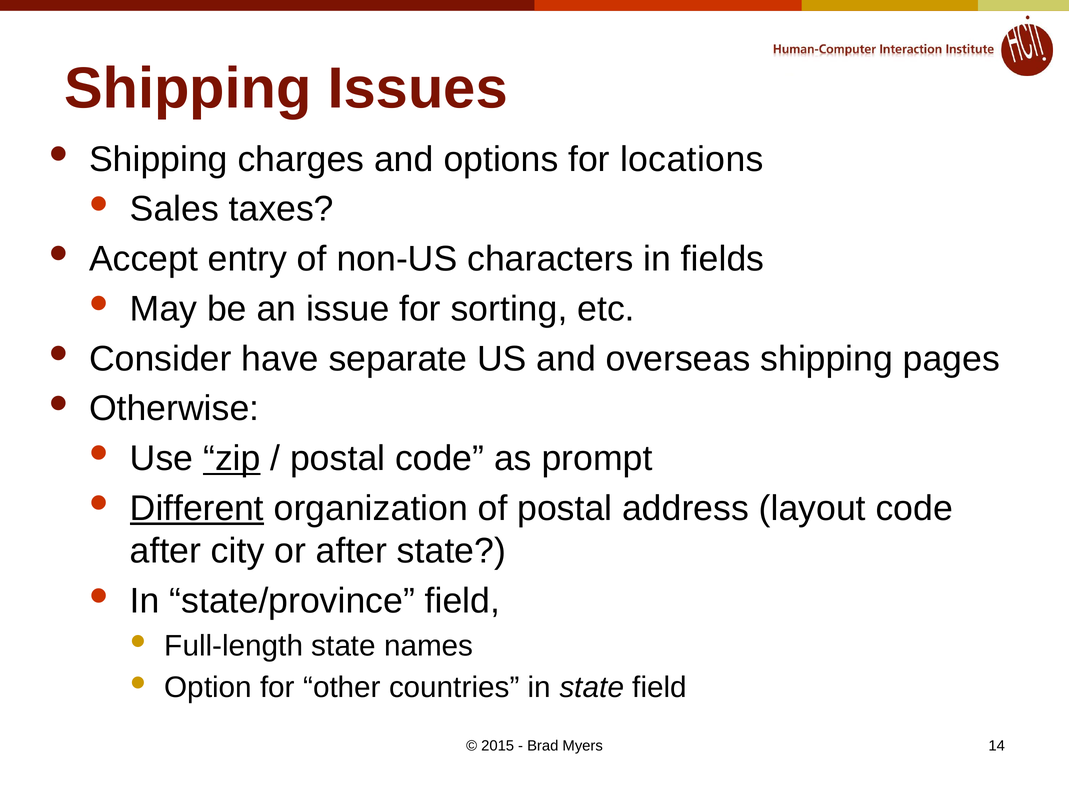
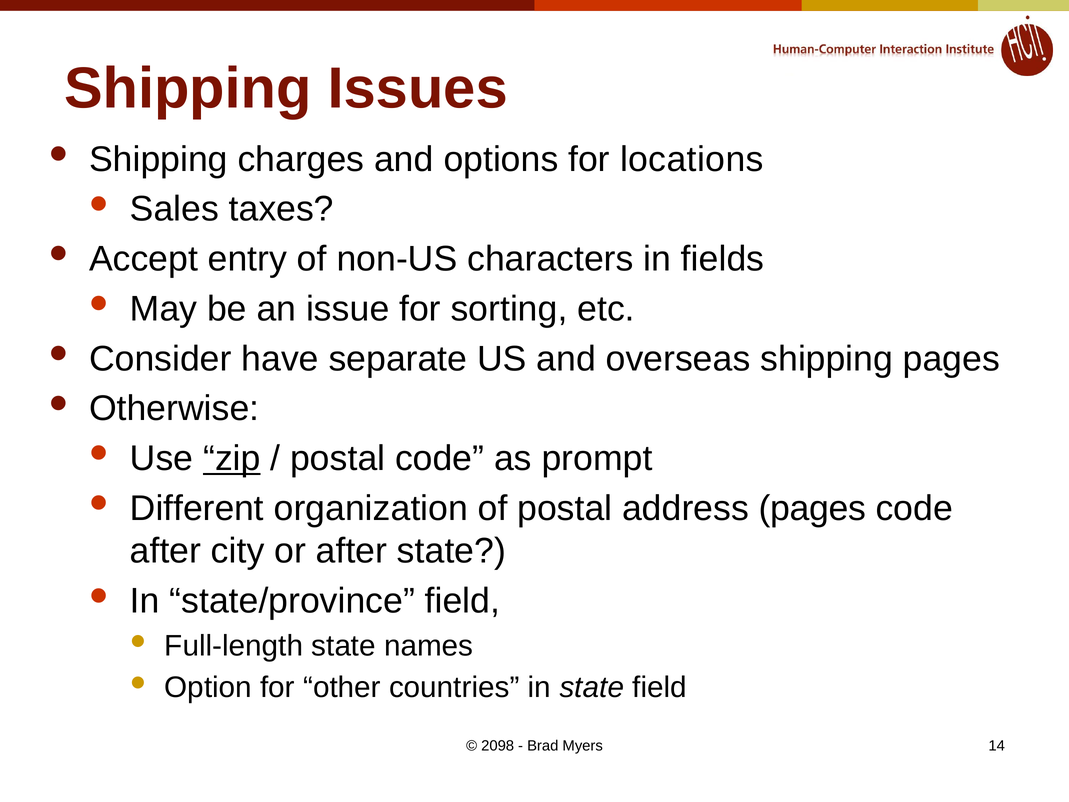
Different underline: present -> none
address layout: layout -> pages
2015: 2015 -> 2098
